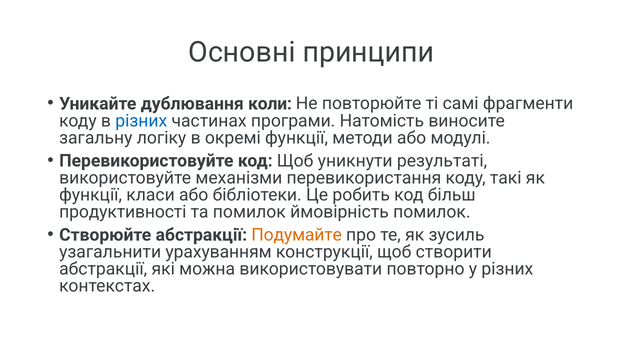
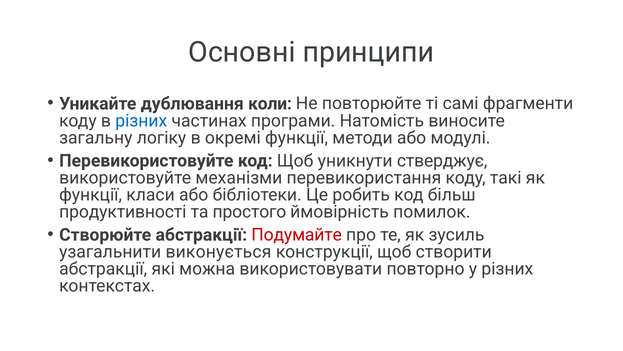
результаті: результаті -> стверджує
та помилок: помилок -> простого
Подумайте colour: orange -> red
урахуванням: урахуванням -> виконується
